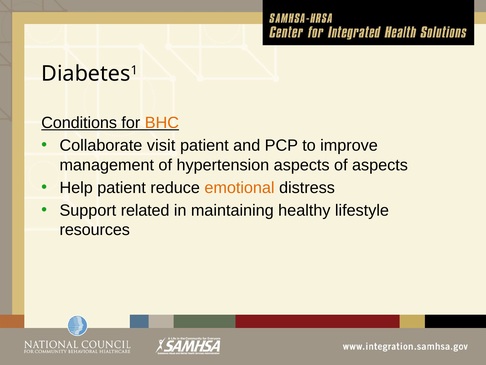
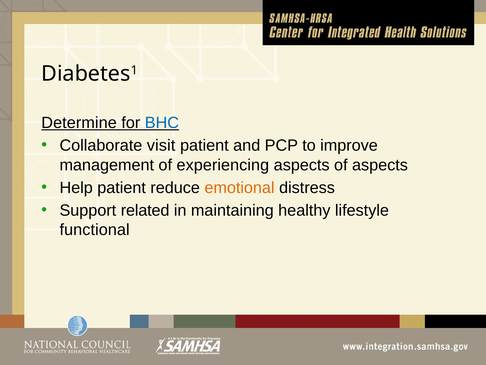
Conditions: Conditions -> Determine
BHC colour: orange -> blue
hypertension: hypertension -> experiencing
resources: resources -> functional
